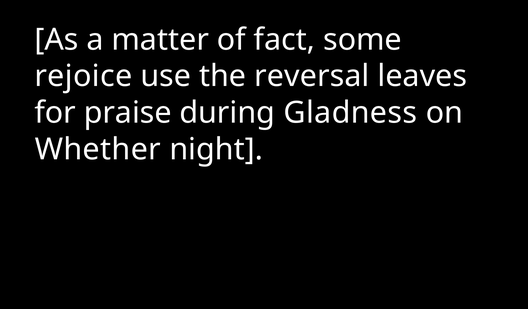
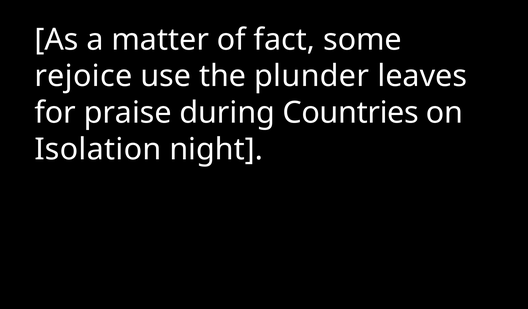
reversal: reversal -> plunder
Gladness: Gladness -> Countries
Whether: Whether -> Isolation
